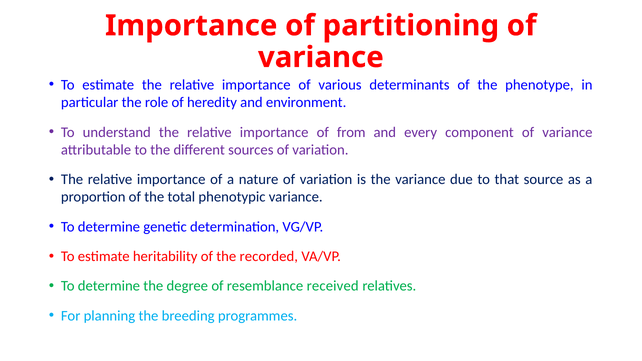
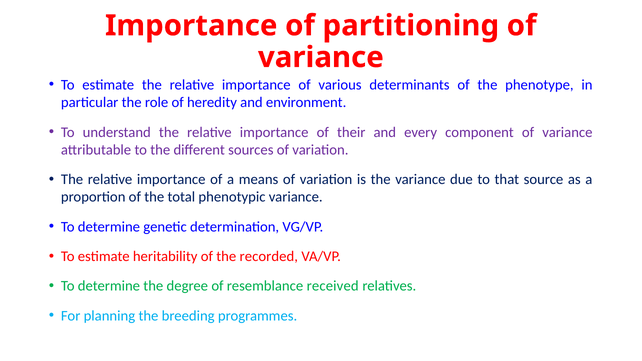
from: from -> their
nature: nature -> means
